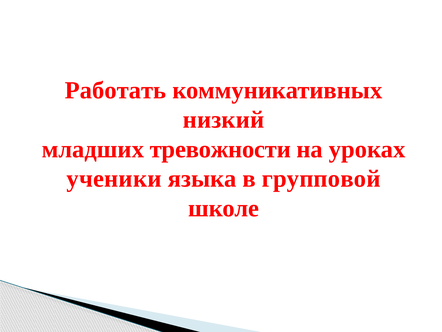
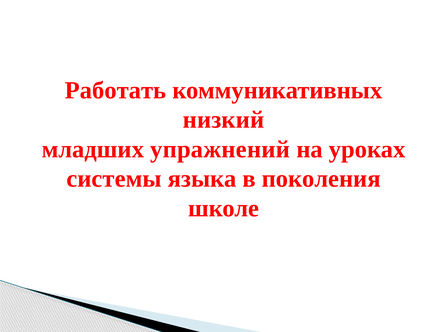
тревожности: тревожности -> упражнений
ученики: ученики -> системы
групповой: групповой -> поколения
